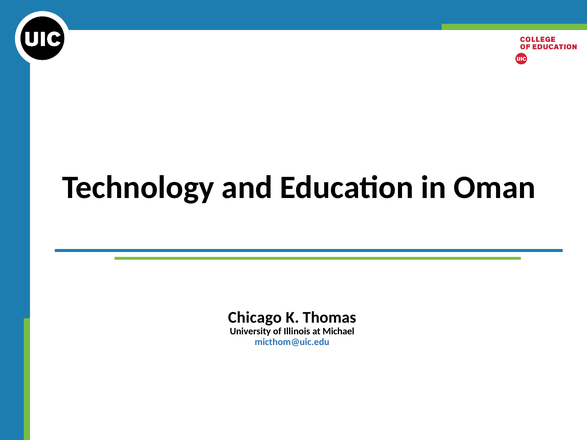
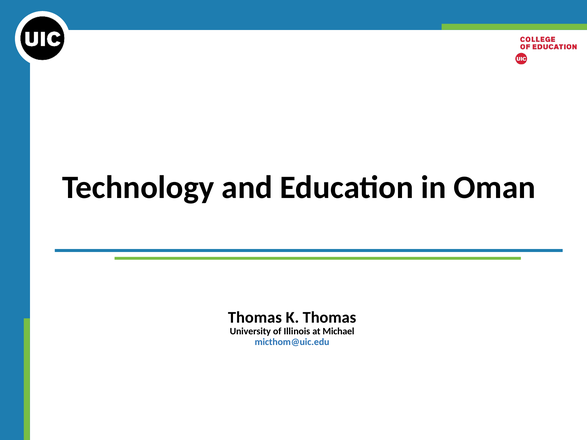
Chicago at (255, 317): Chicago -> Thomas
